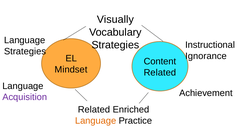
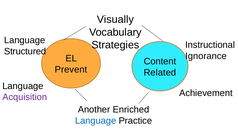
Strategies at (25, 51): Strategies -> Structured
Mindset: Mindset -> Prevent
Related at (94, 109): Related -> Another
Language at (96, 121) colour: orange -> blue
